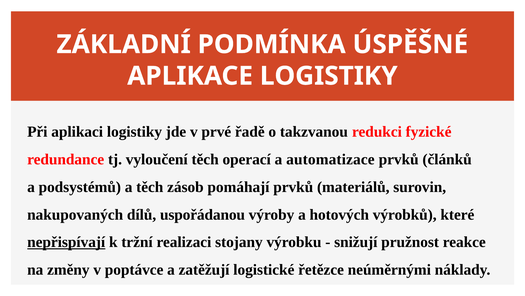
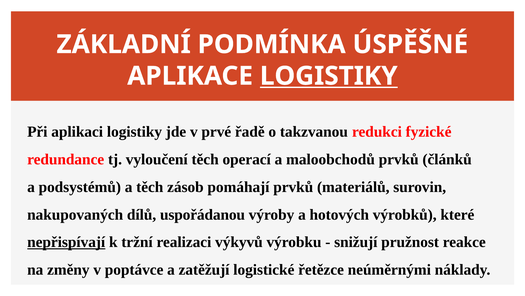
LOGISTIKY at (329, 76) underline: none -> present
automatizace: automatizace -> maloobchodů
stojany: stojany -> výkyvů
